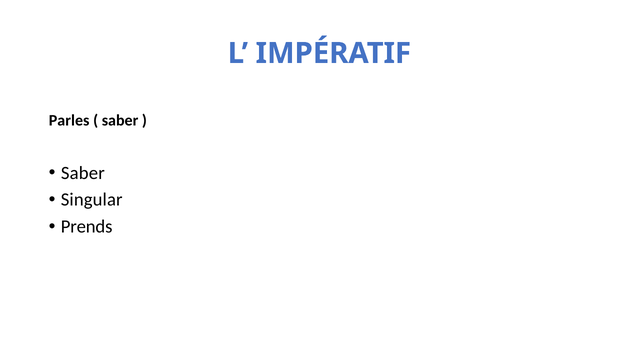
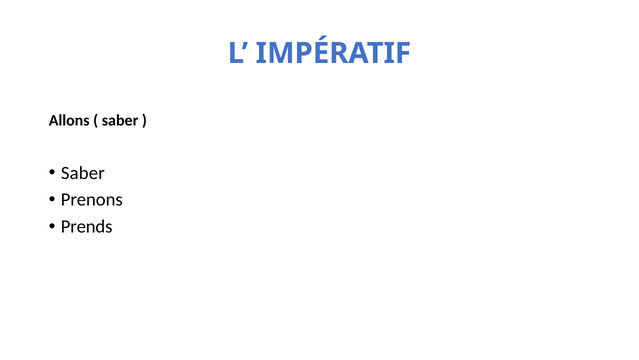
Parles: Parles -> Allons
Singular: Singular -> Prenons
